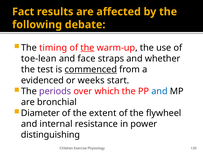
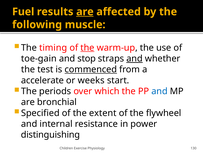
Fact: Fact -> Fuel
are at (85, 12) underline: none -> present
debate: debate -> muscle
toe-lean: toe-lean -> toe-gain
face: face -> stop
and at (135, 58) underline: none -> present
evidenced: evidenced -> accelerate
periods colour: purple -> black
Diameter: Diameter -> Specified
